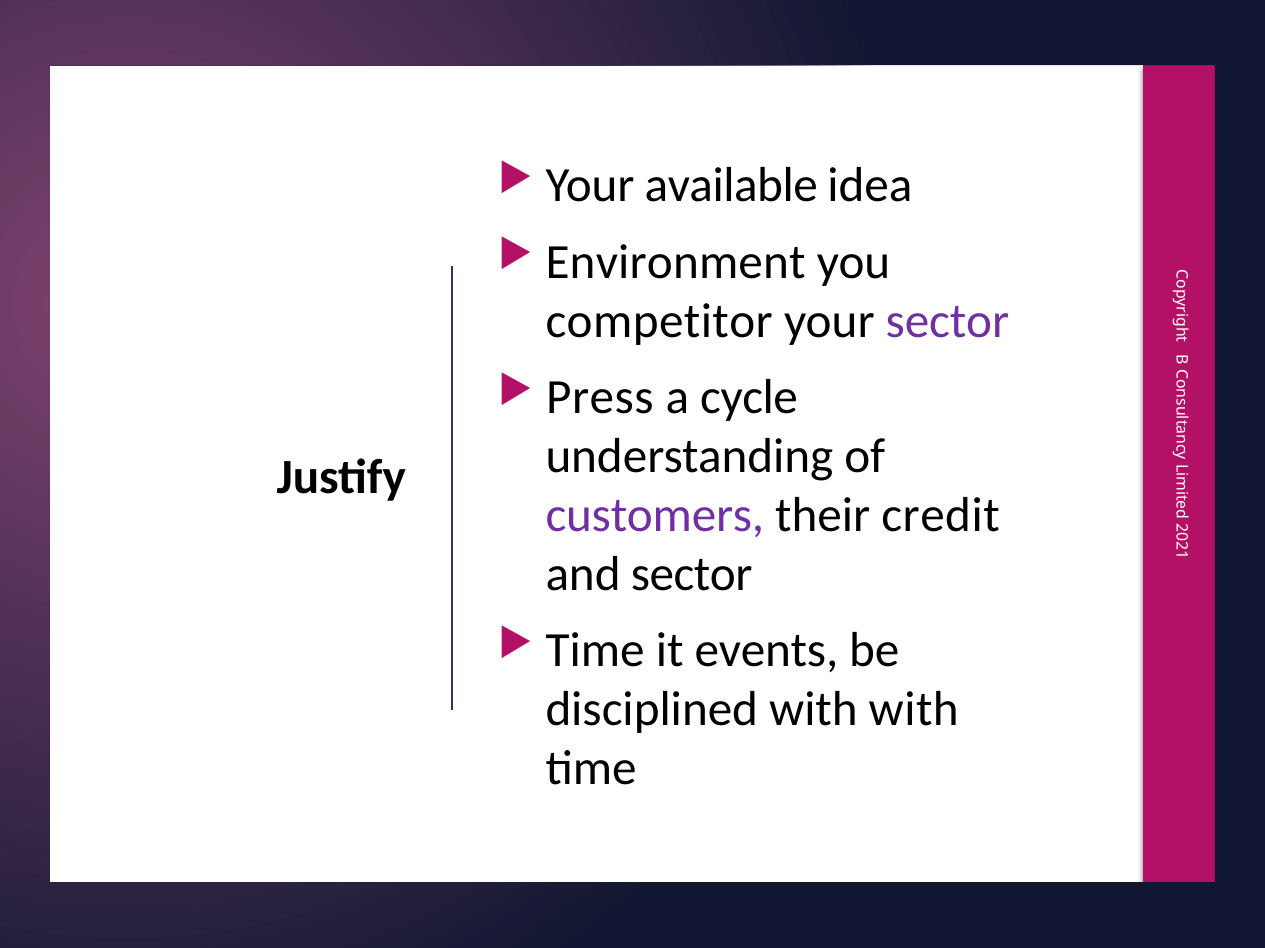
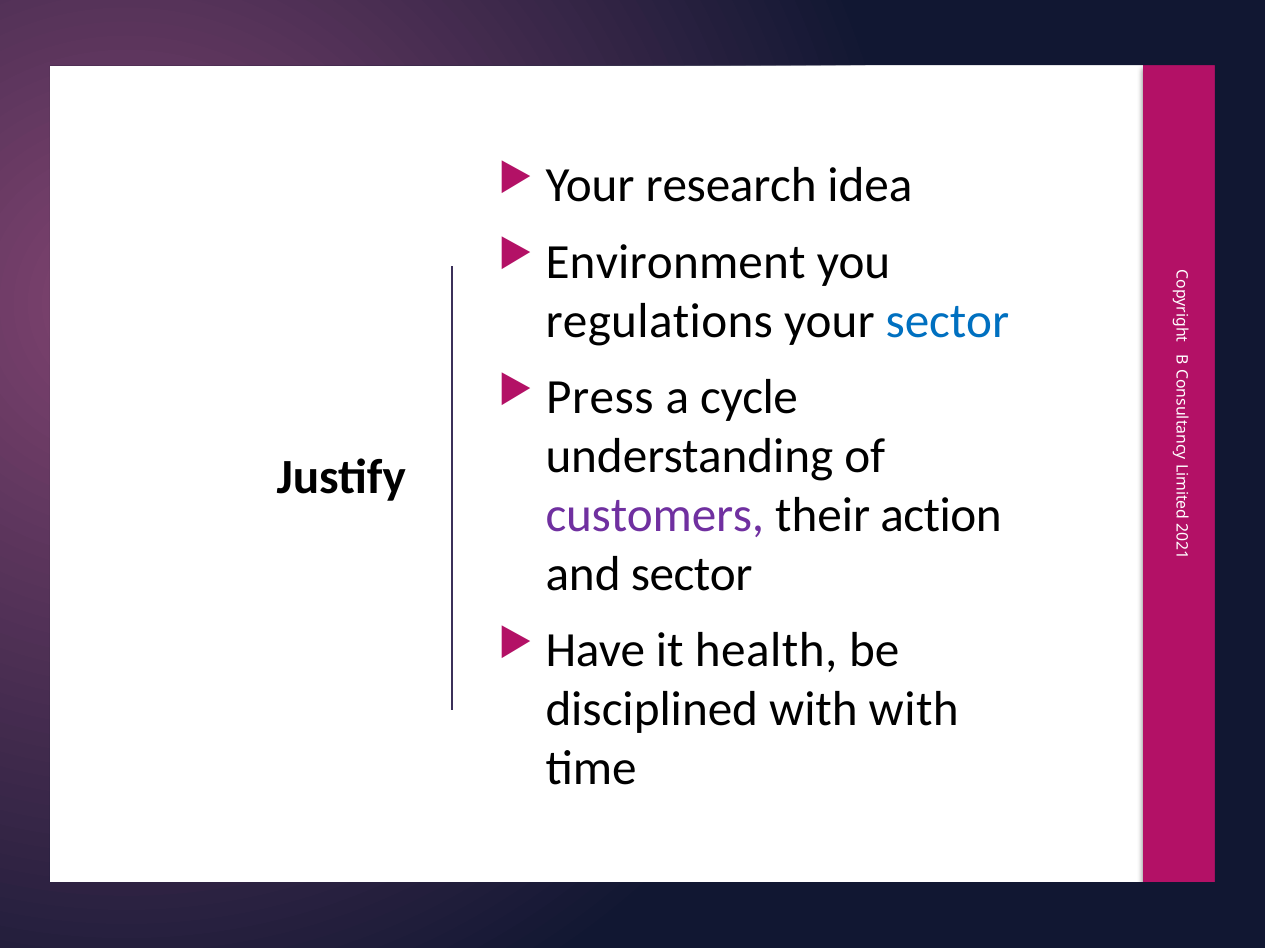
available: available -> research
competitor: competitor -> regulations
sector at (947, 321) colour: purple -> blue
credit: credit -> action
Time at (595, 651): Time -> Have
events: events -> health
